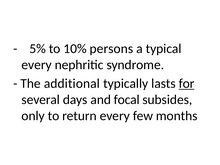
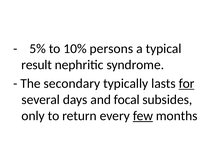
every at (37, 65): every -> result
additional: additional -> secondary
few underline: none -> present
